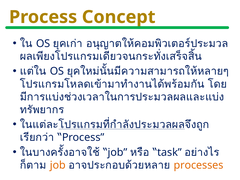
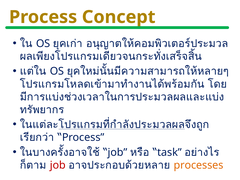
job at (58, 165) colour: orange -> red
